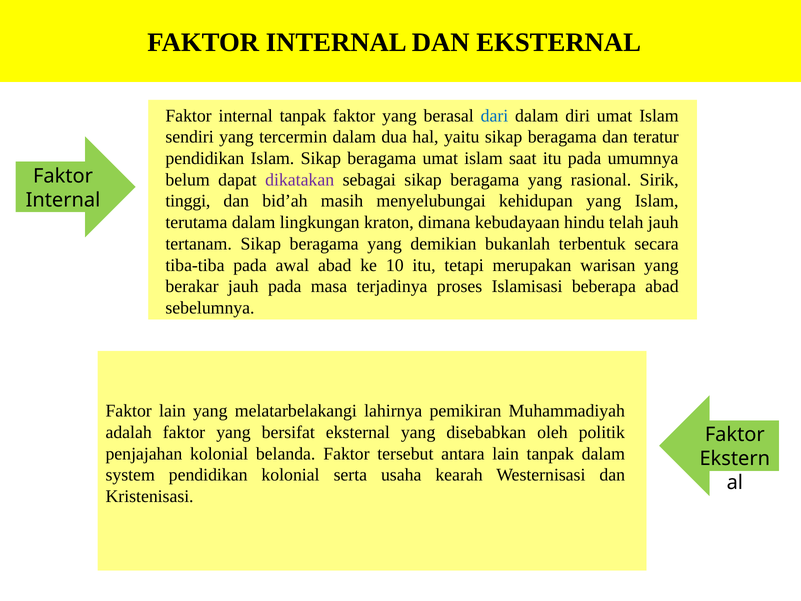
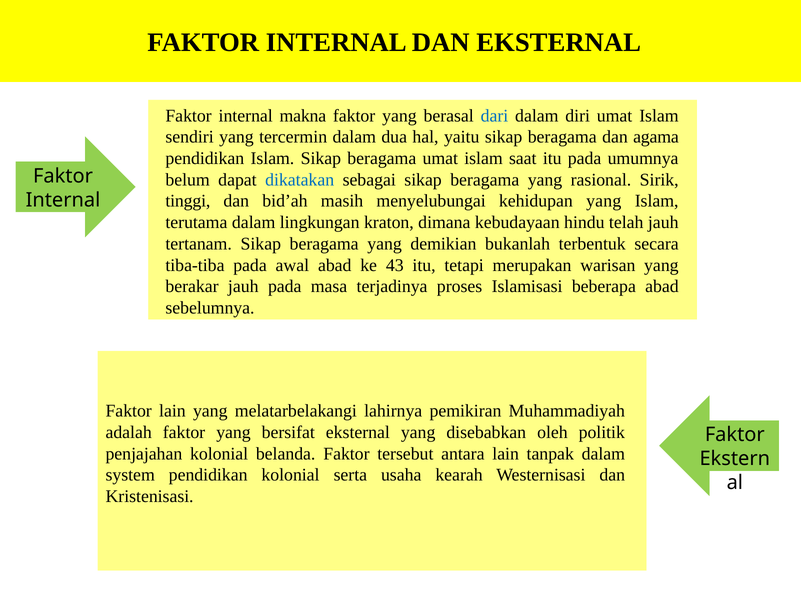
internal tanpak: tanpak -> makna
teratur: teratur -> agama
dikatakan colour: purple -> blue
10: 10 -> 43
